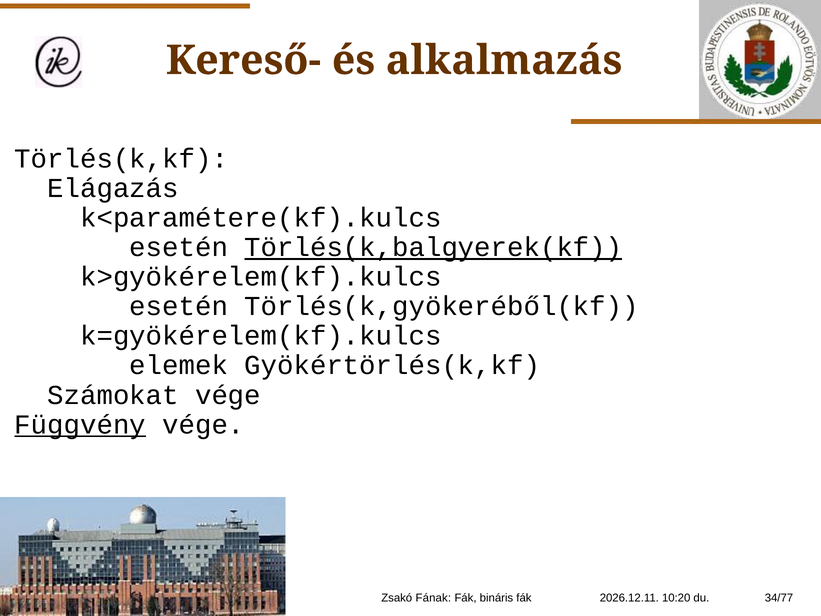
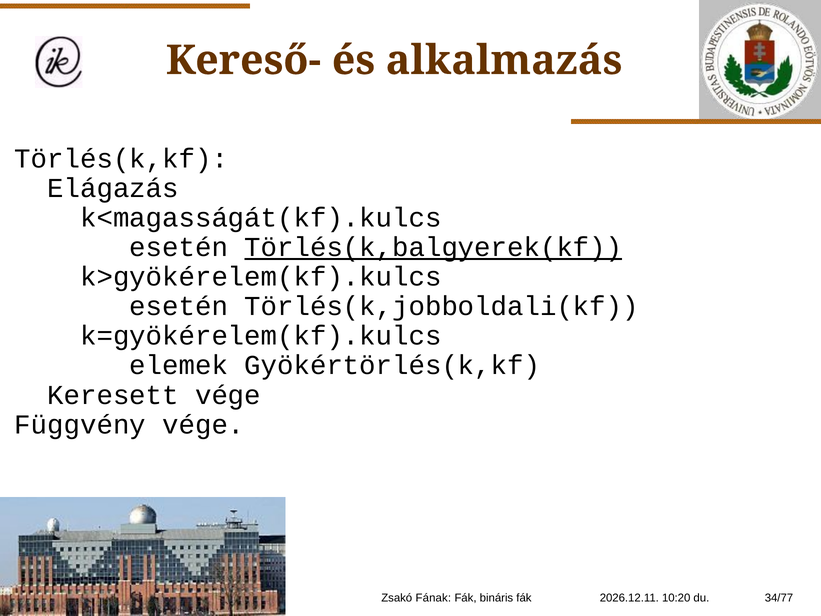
k<paramétere(kf).kulcs: k<paramétere(kf).kulcs -> k<magasságát(kf).kulcs
Törlés(k,gyökeréből(kf: Törlés(k,gyökeréből(kf -> Törlés(k,jobboldali(kf
Számokat: Számokat -> Keresett
Függvény underline: present -> none
